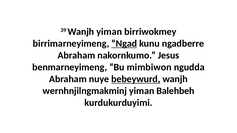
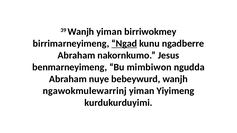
bebeywurd underline: present -> none
wernhnjilngmakminj: wernhnjilngmakminj -> ngawokmulewarrinj
Balehbeh: Balehbeh -> Yiyimeng
